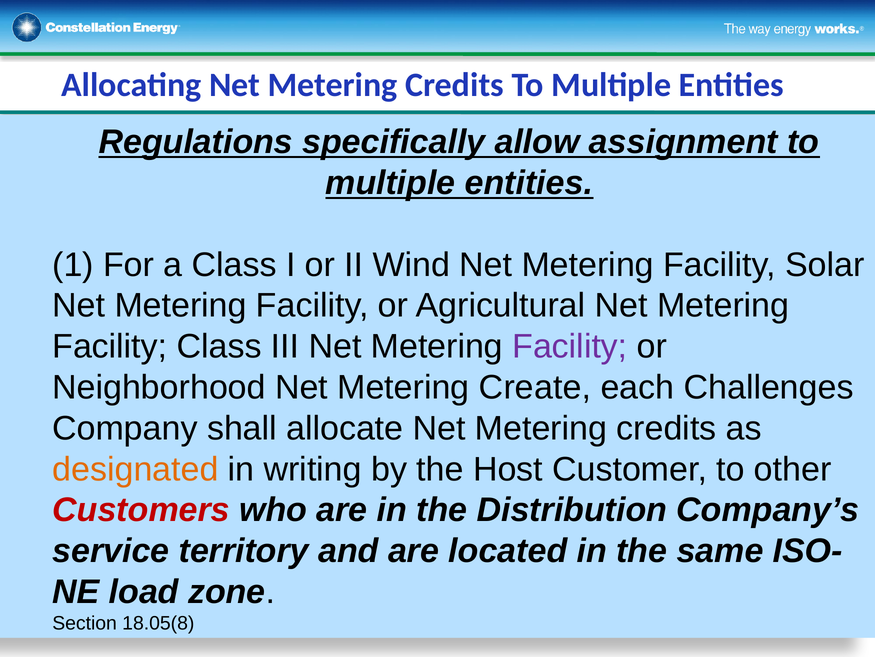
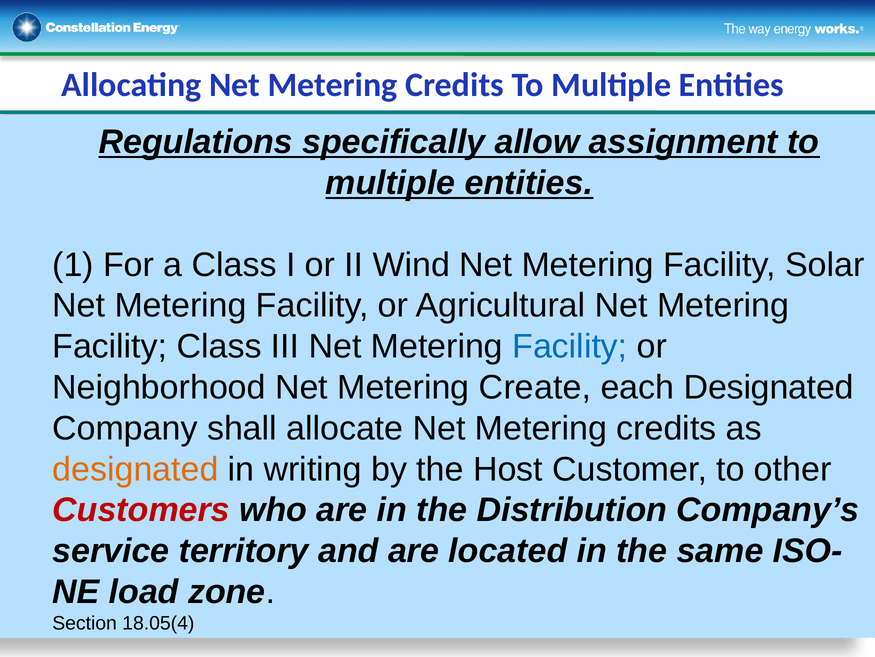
Facility at (570, 346) colour: purple -> blue
each Challenges: Challenges -> Designated
18.05(8: 18.05(8 -> 18.05(4
